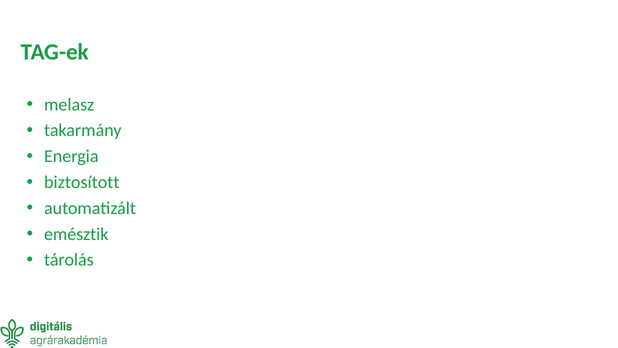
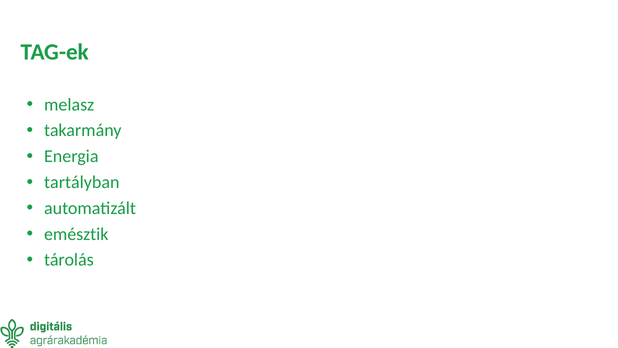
biztosított: biztosított -> tartályban
